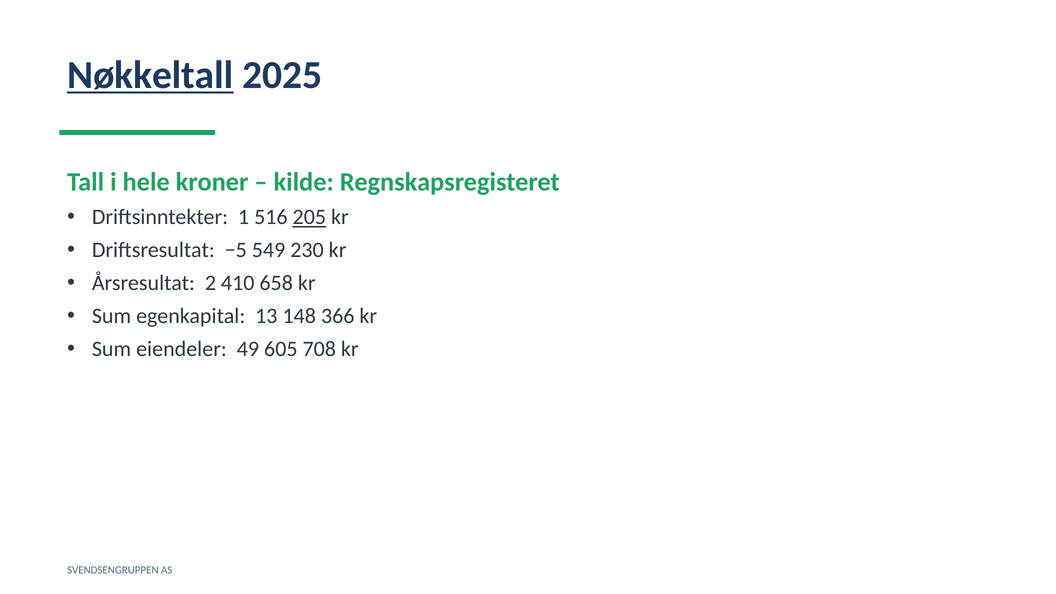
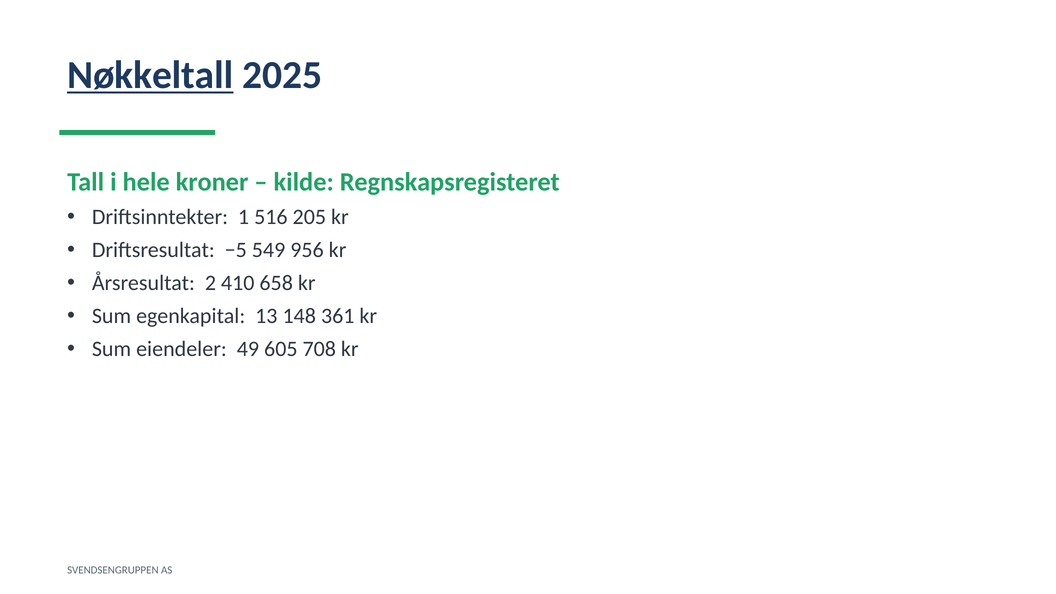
205 underline: present -> none
230: 230 -> 956
366: 366 -> 361
